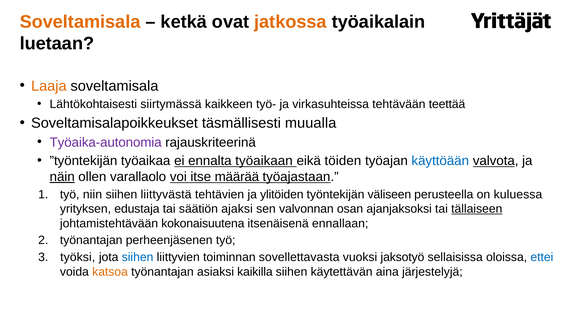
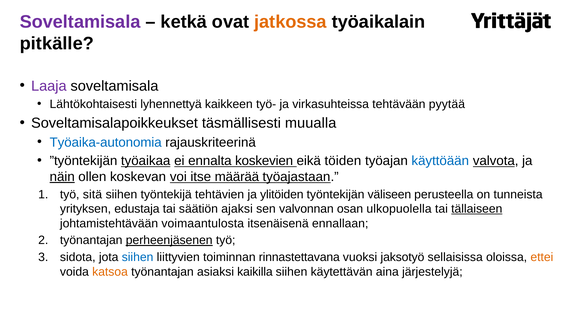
Soveltamisala at (80, 22) colour: orange -> purple
luetaan: luetaan -> pitkälle
Laaja colour: orange -> purple
siirtymässä: siirtymässä -> lyhennettyä
teettää: teettää -> pyytää
Työaika-autonomia colour: purple -> blue
työaikaa underline: none -> present
työaikaan: työaikaan -> koskevien
varallaolo: varallaolo -> koskevan
niin: niin -> sitä
liittyvästä: liittyvästä -> työntekijä
kuluessa: kuluessa -> tunneista
ajanjaksoksi: ajanjaksoksi -> ulkopuolella
kokonaisuutena: kokonaisuutena -> voimaantulosta
perheenjäsenen underline: none -> present
työksi: työksi -> sidota
sovellettavasta: sovellettavasta -> rinnastettavana
ettei colour: blue -> orange
